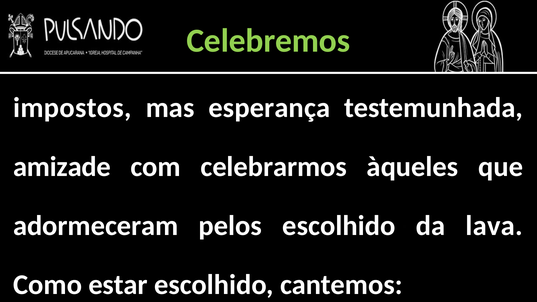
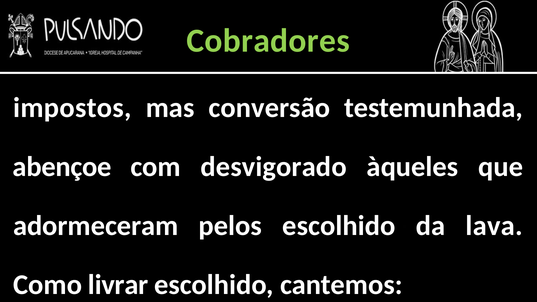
Celebremos: Celebremos -> Cobradores
esperança: esperança -> conversão
amizade: amizade -> abençoe
celebrarmos: celebrarmos -> desvigorado
estar: estar -> livrar
